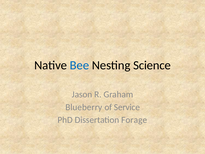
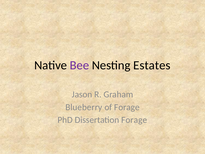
Bee colour: blue -> purple
Science: Science -> Estates
of Service: Service -> Forage
